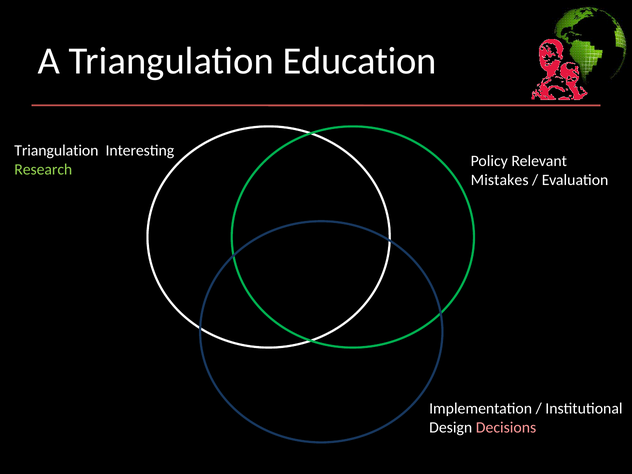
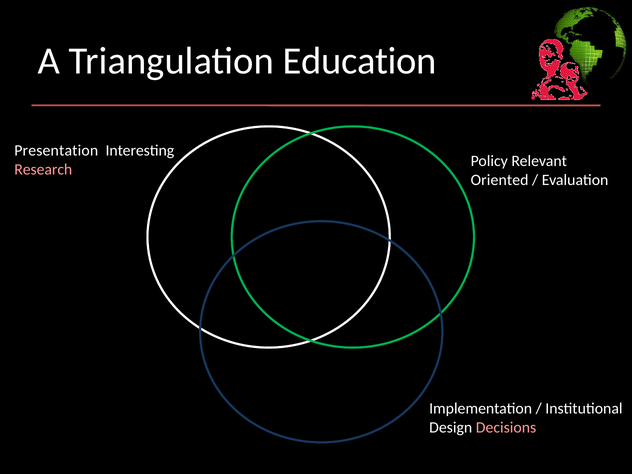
Triangulation at (56, 151): Triangulation -> Presentation
Research colour: light green -> pink
Mistakes: Mistakes -> Oriented
